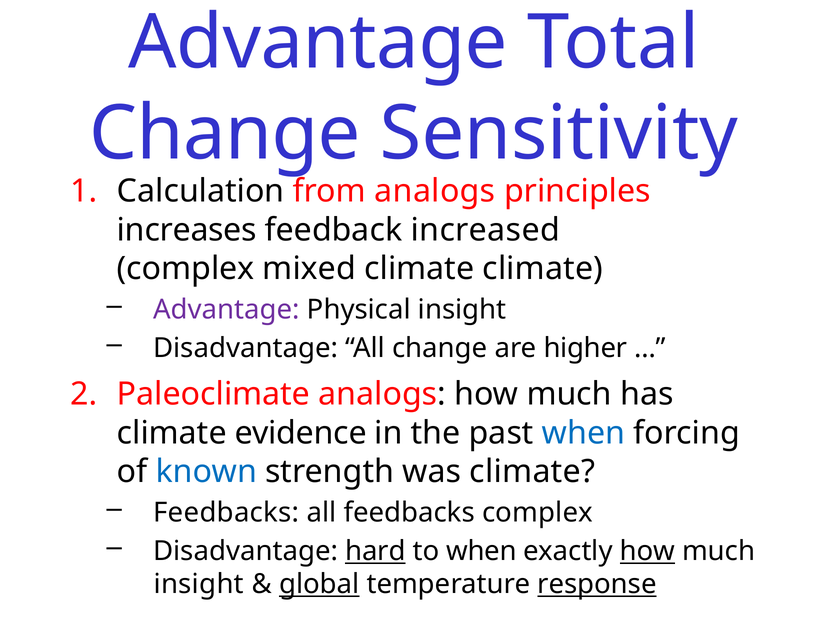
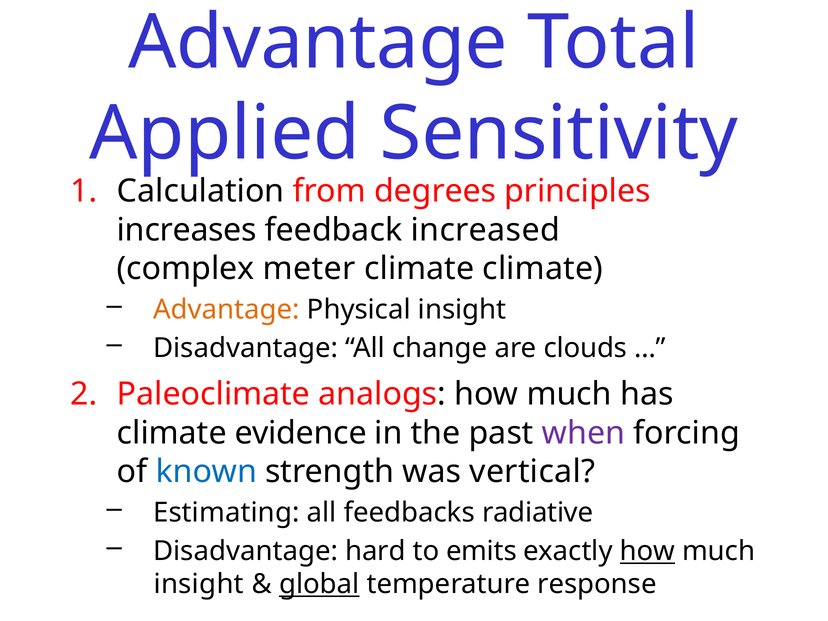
Change at (225, 134): Change -> Applied
from analogs: analogs -> degrees
mixed: mixed -> meter
Advantage at (226, 310) colour: purple -> orange
higher: higher -> clouds
when at (583, 433) colour: blue -> purple
was climate: climate -> vertical
Feedbacks at (226, 513): Feedbacks -> Estimating
feedbacks complex: complex -> radiative
hard underline: present -> none
to when: when -> emits
response underline: present -> none
